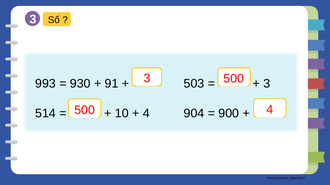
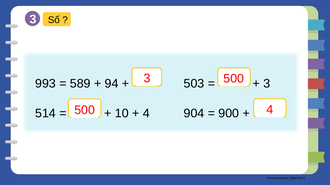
930: 930 -> 589
91: 91 -> 94
